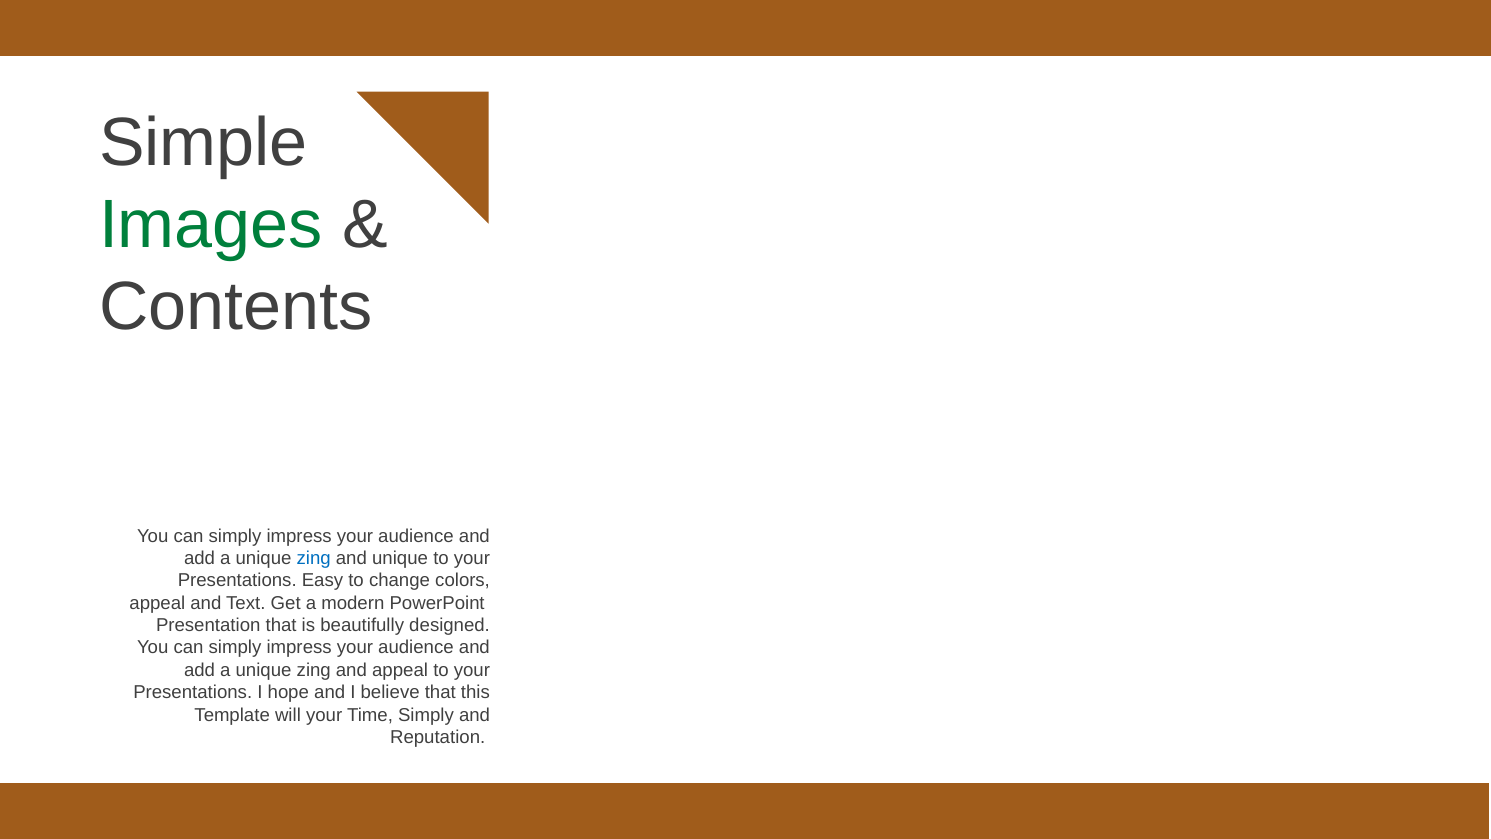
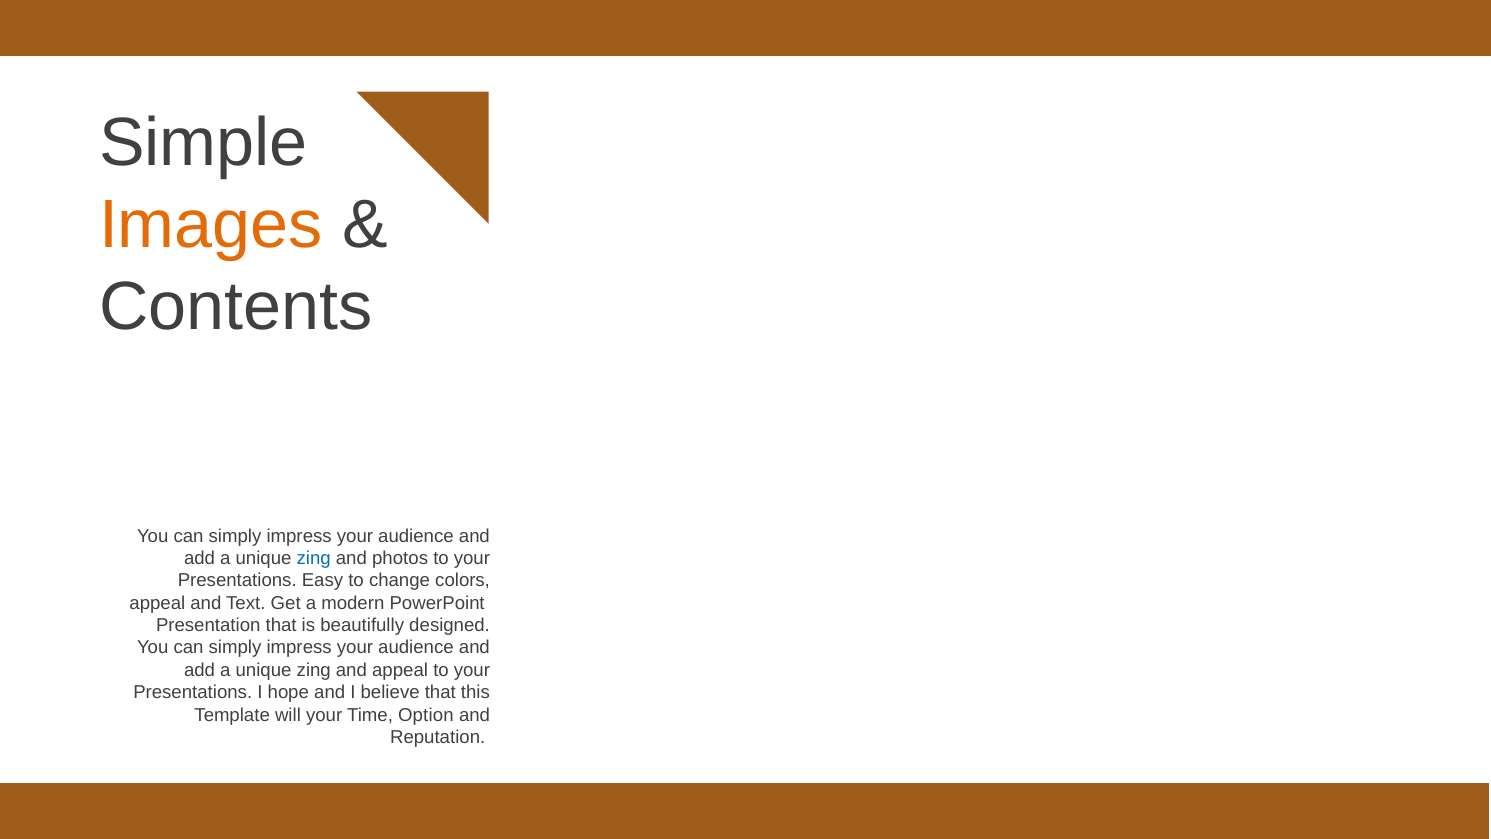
Images colour: green -> orange
and unique: unique -> photos
Time Simply: Simply -> Option
